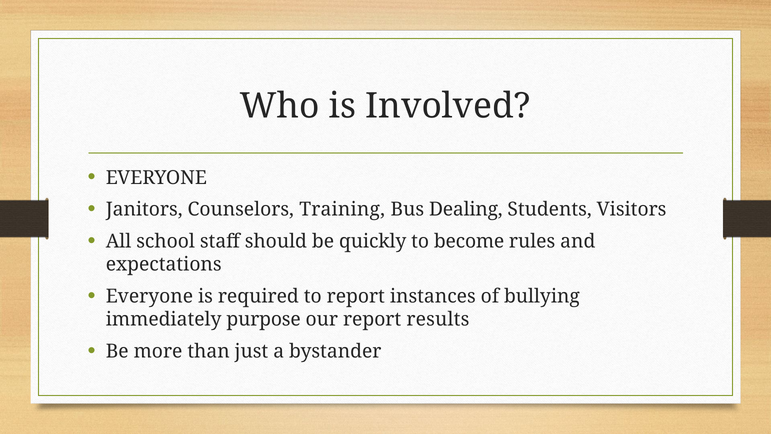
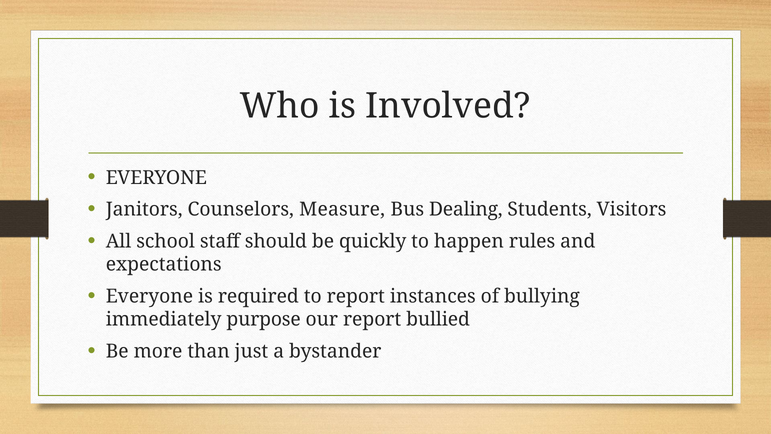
Training: Training -> Measure
become: become -> happen
results: results -> bullied
